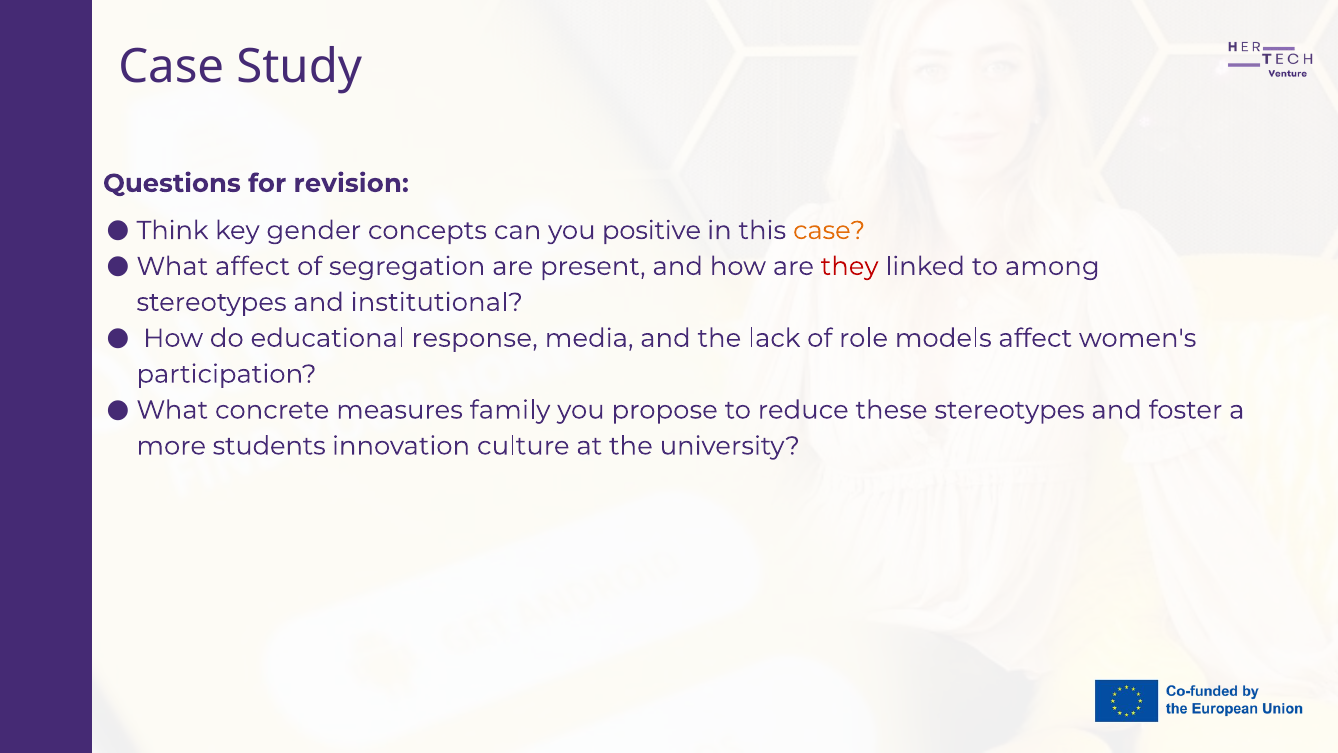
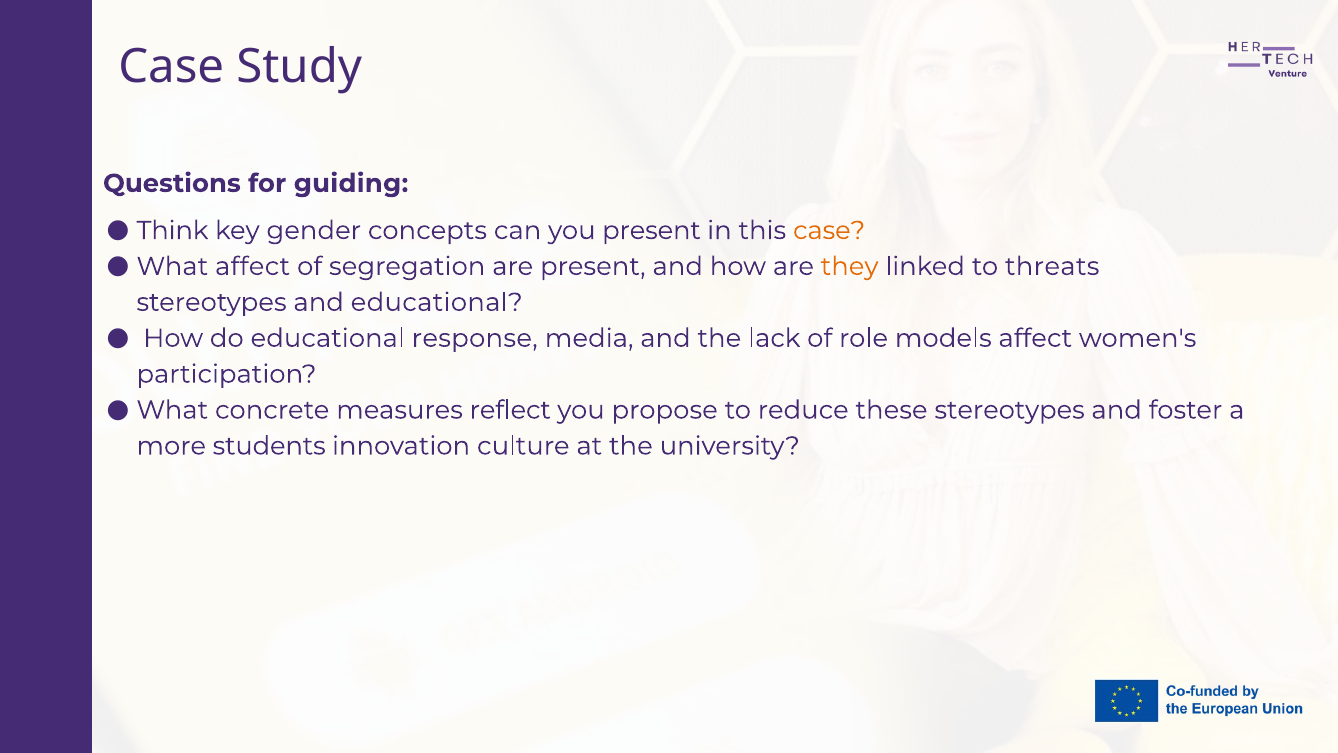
revision: revision -> guiding
you positive: positive -> present
they colour: red -> orange
among: among -> threats
and institutional: institutional -> educational
family: family -> reflect
